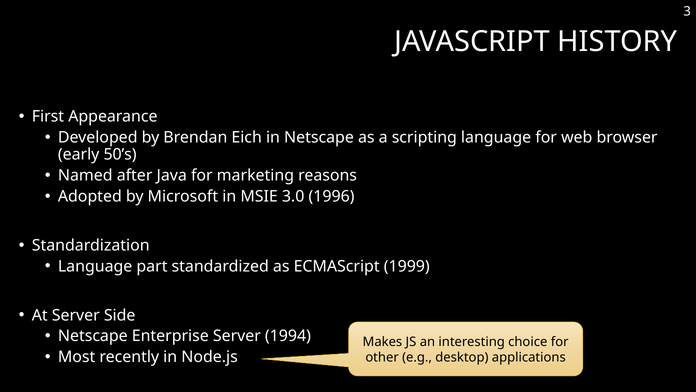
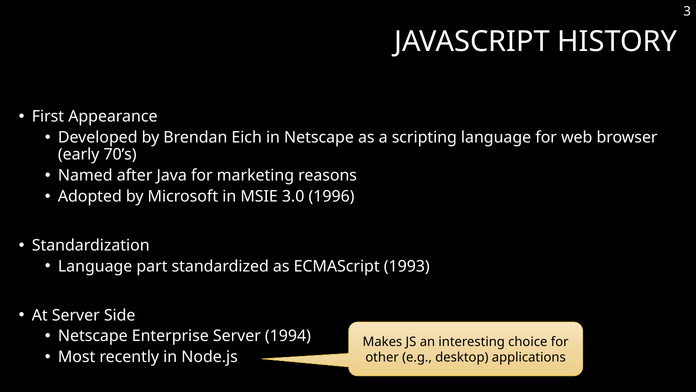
50’s: 50’s -> 70’s
1999: 1999 -> 1993
